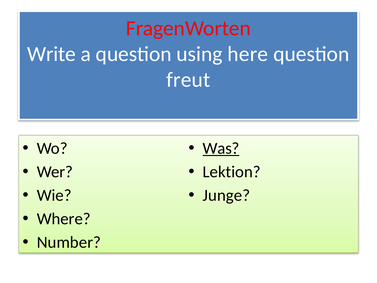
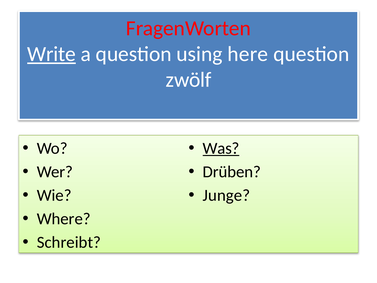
Write underline: none -> present
freut: freut -> zwölf
Lektion: Lektion -> Drüben
Number: Number -> Schreibt
